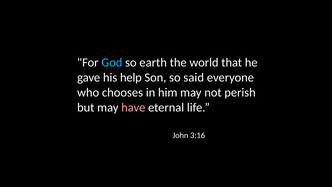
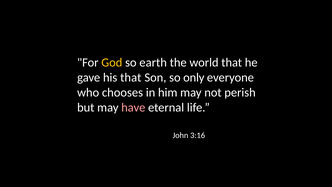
God colour: light blue -> yellow
his help: help -> that
said: said -> only
